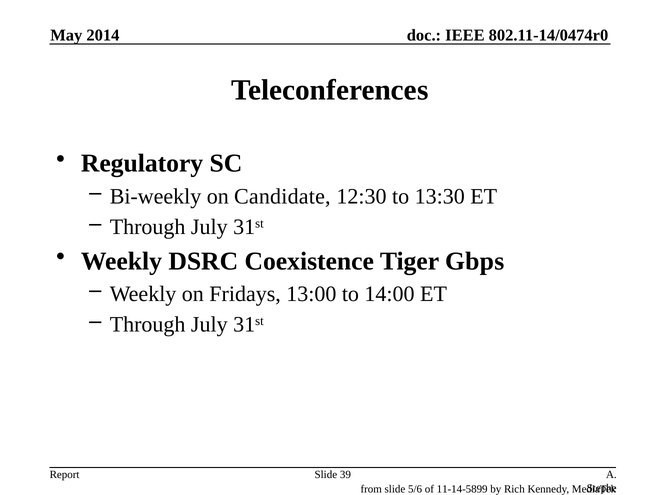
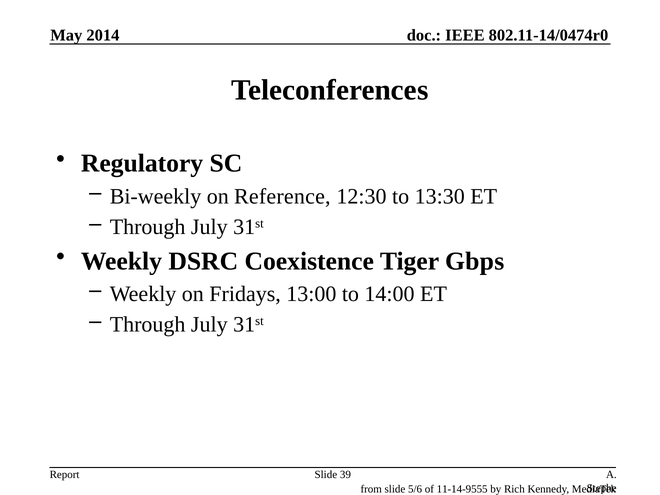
Candidate: Candidate -> Reference
11-14-5899: 11-14-5899 -> 11-14-9555
